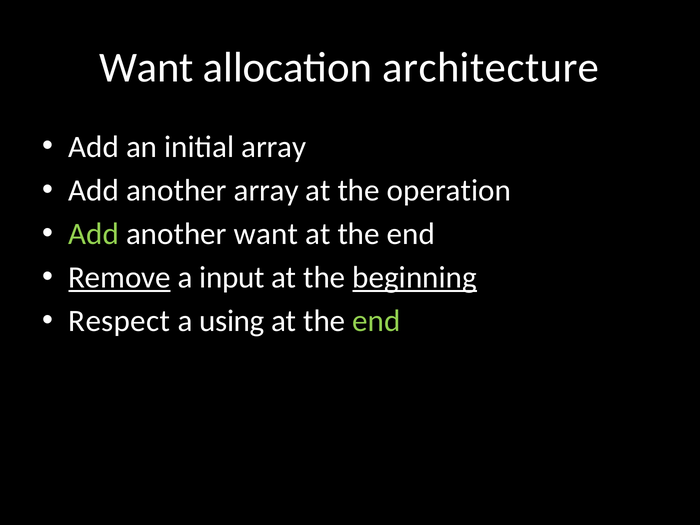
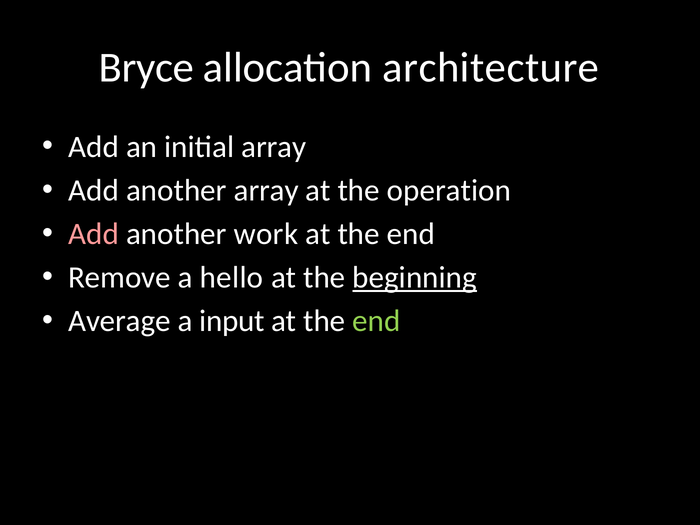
Want at (146, 68): Want -> Bryce
Add at (94, 234) colour: light green -> pink
another want: want -> work
Remove underline: present -> none
input: input -> hello
Respect: Respect -> Average
using: using -> input
